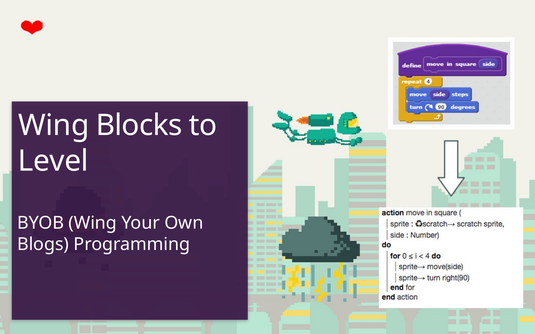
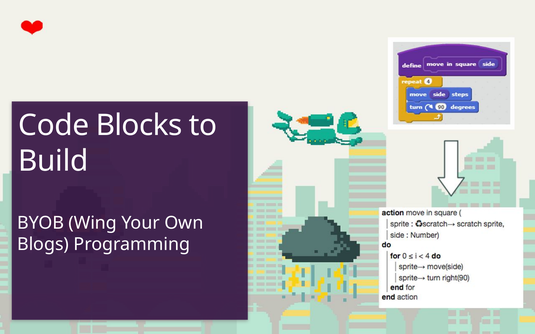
Wing at (54, 125): Wing -> Code
Level: Level -> Build
